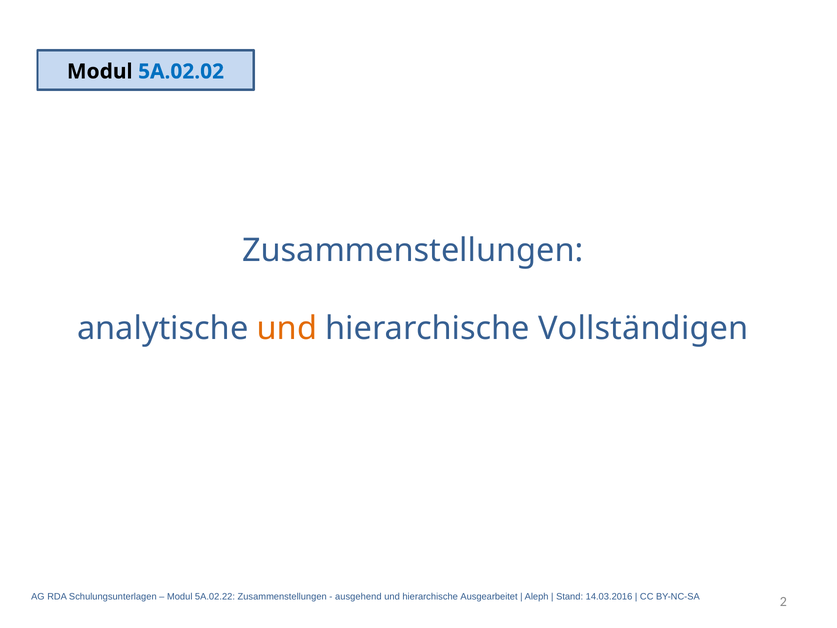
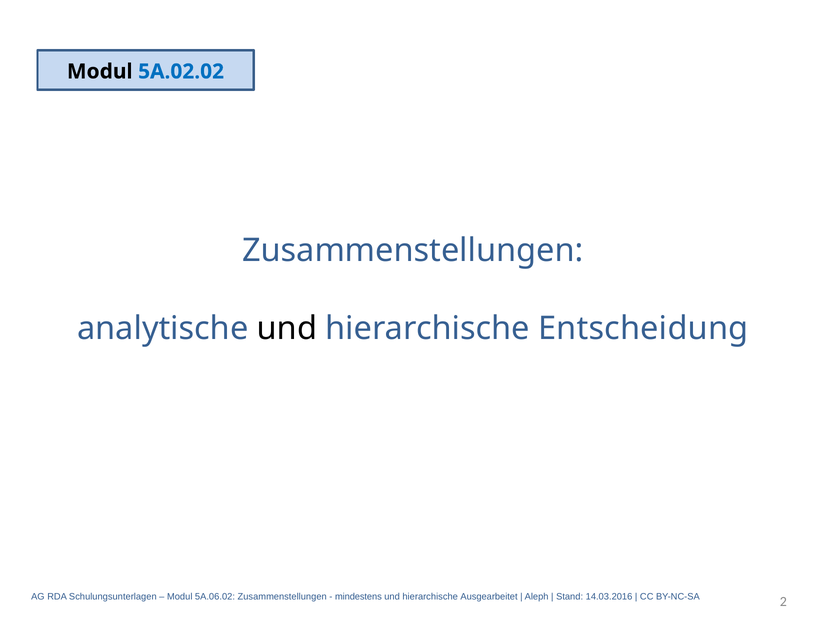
und at (287, 328) colour: orange -> black
Vollständigen: Vollständigen -> Entscheidung
5A.02.22: 5A.02.22 -> 5A.06.02
ausgehend: ausgehend -> mindestens
